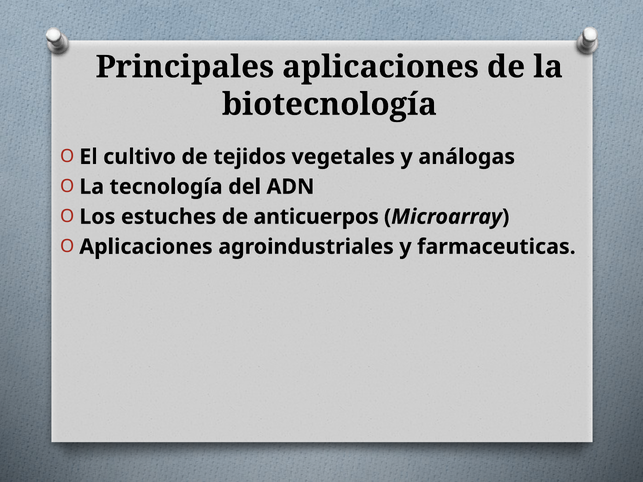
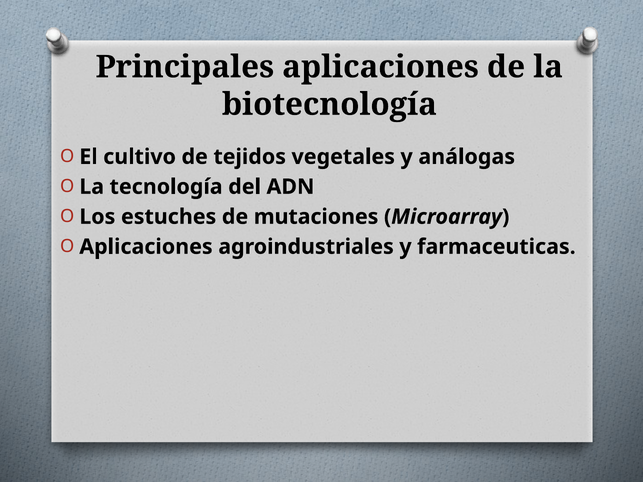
anticuerpos: anticuerpos -> mutaciones
